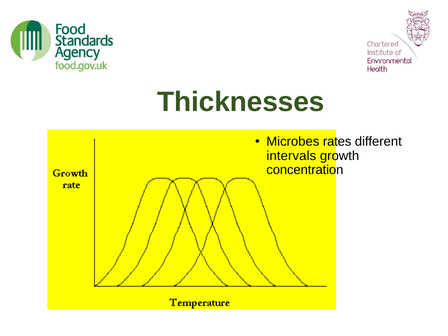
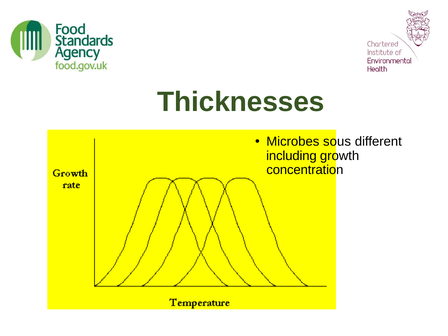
rates: rates -> sous
intervals: intervals -> including
